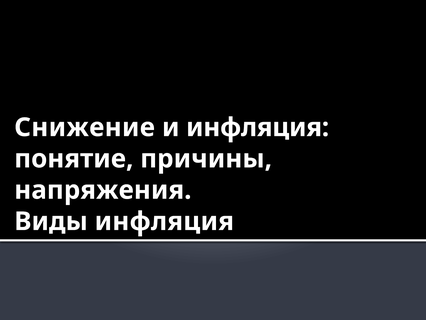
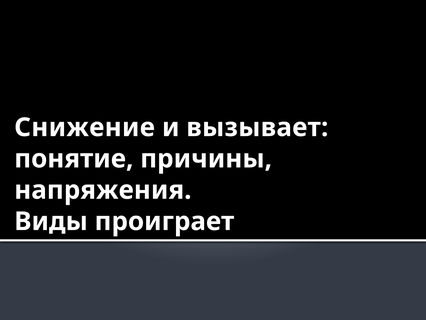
и инфляция: инфляция -> вызывает
Виды инфляция: инфляция -> проиграет
